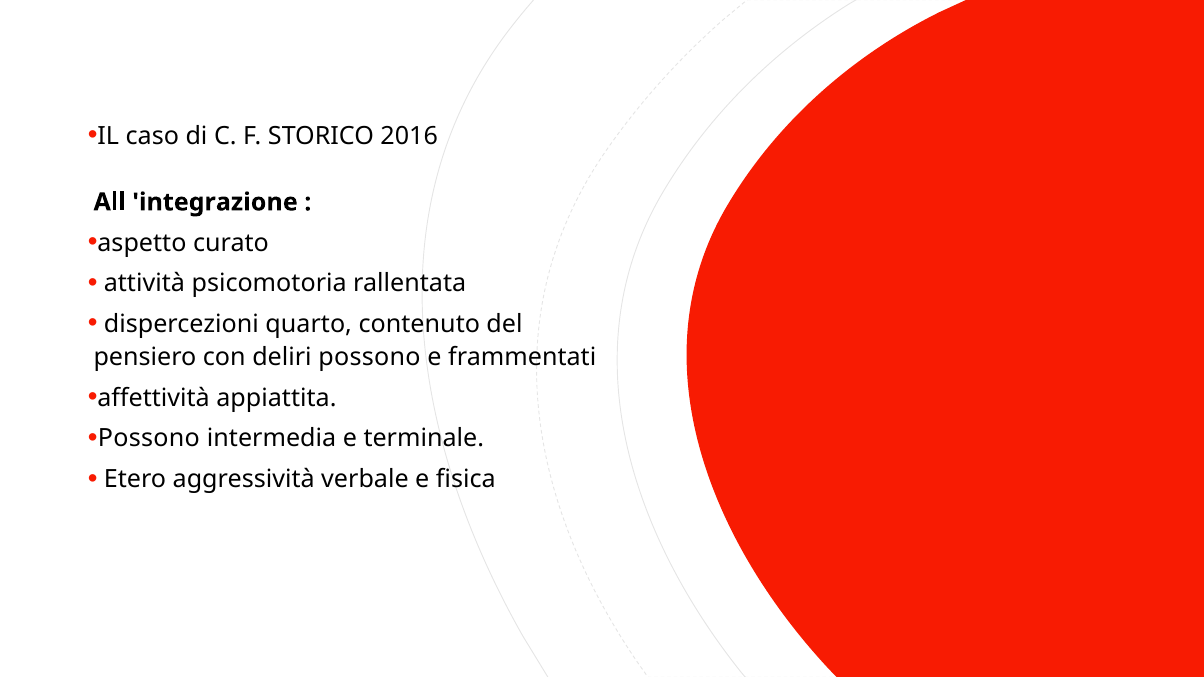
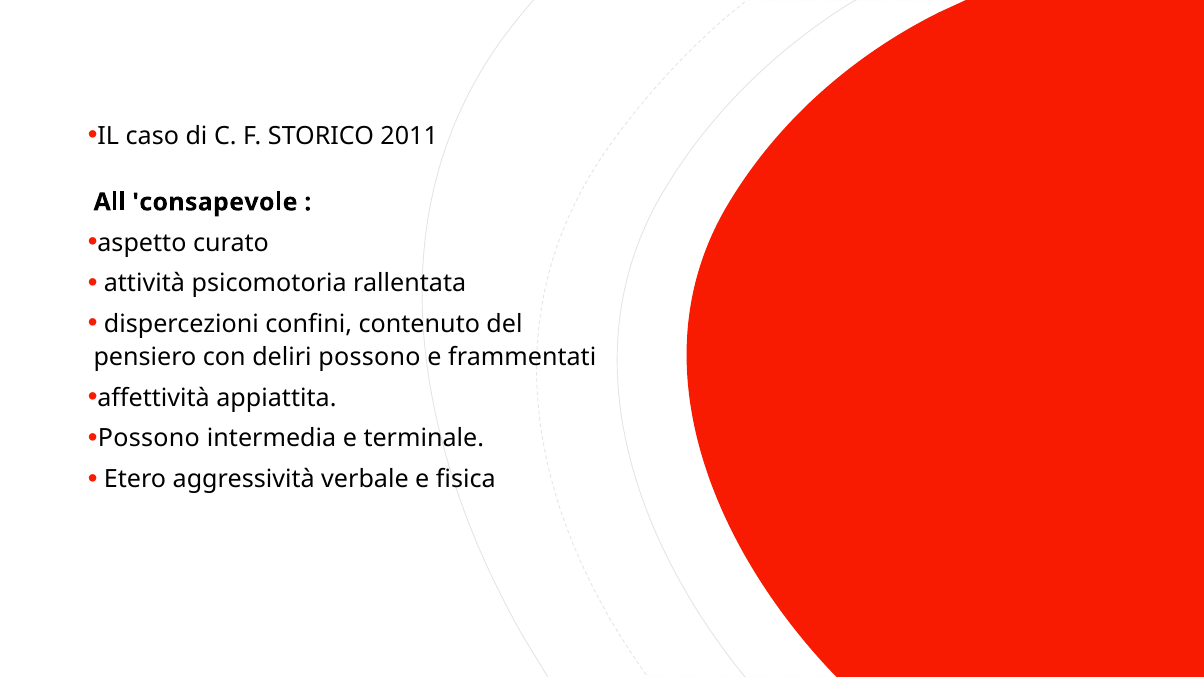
2016: 2016 -> 2011
integrazione: integrazione -> consapevole
quarto: quarto -> confini
